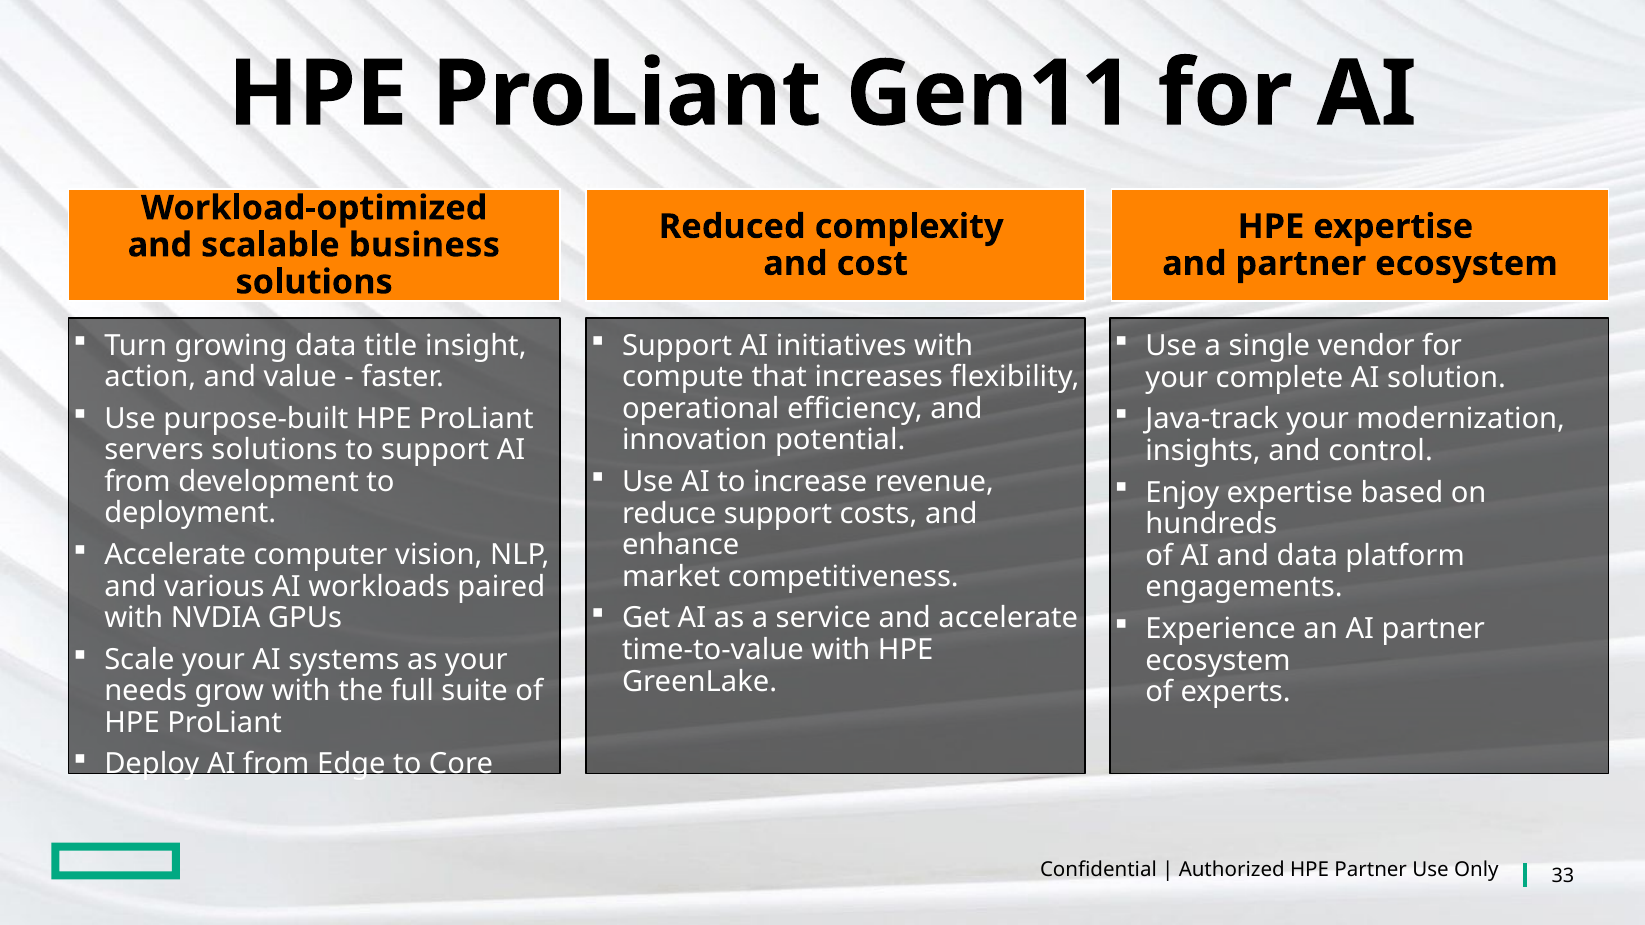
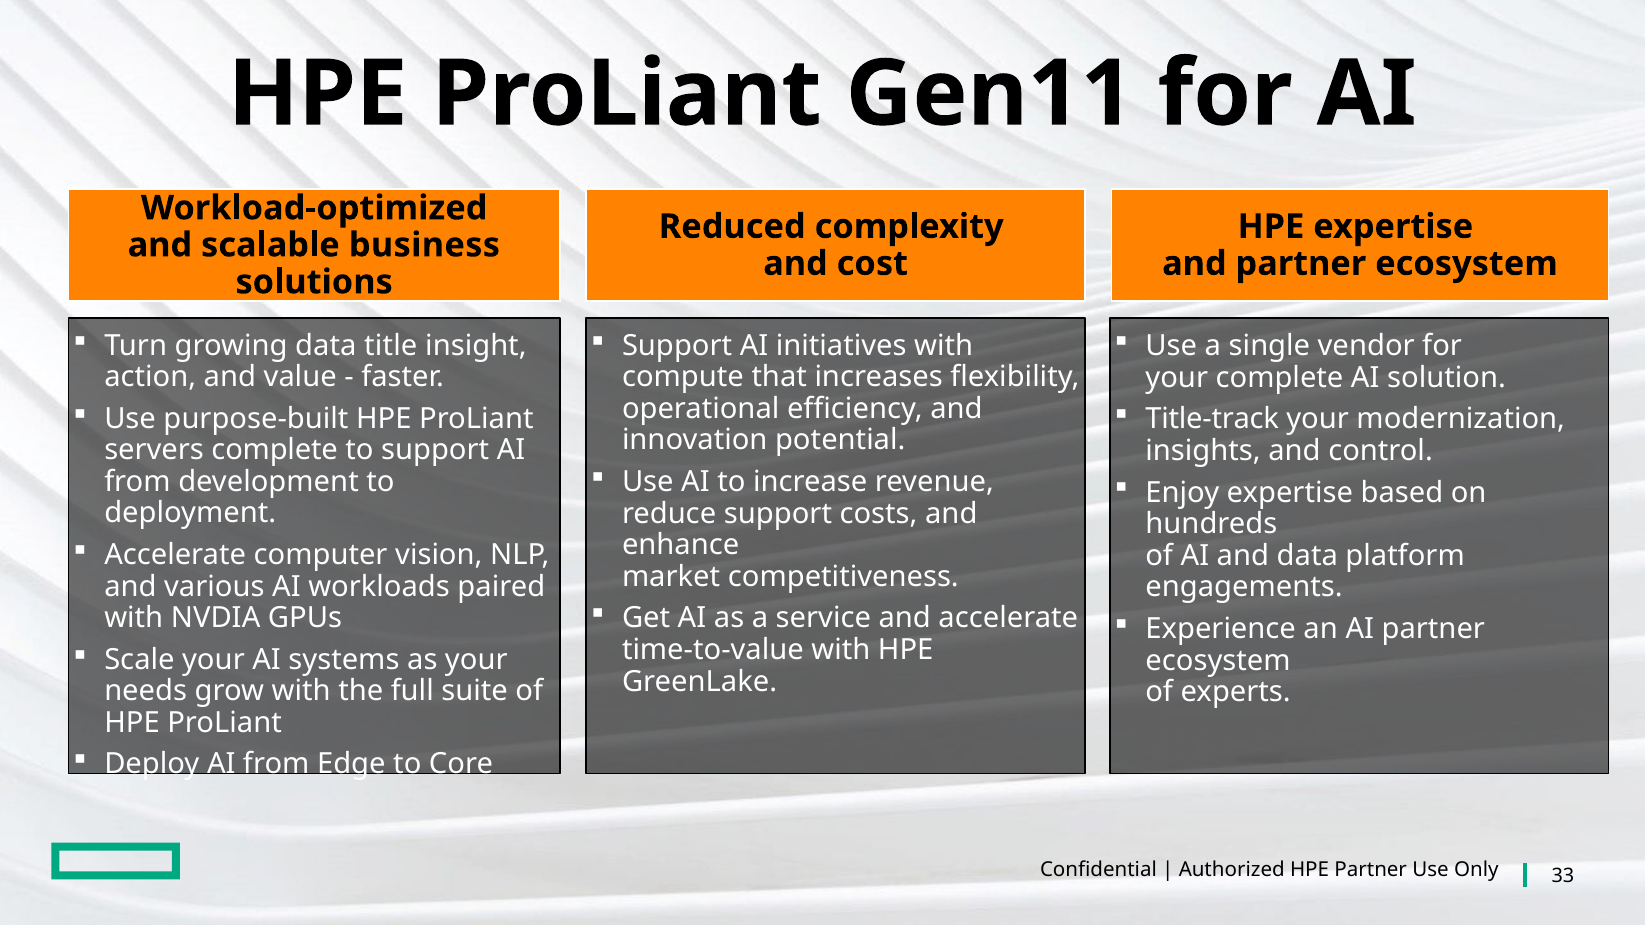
Java-track: Java-track -> Title-track
servers solutions: solutions -> complete
